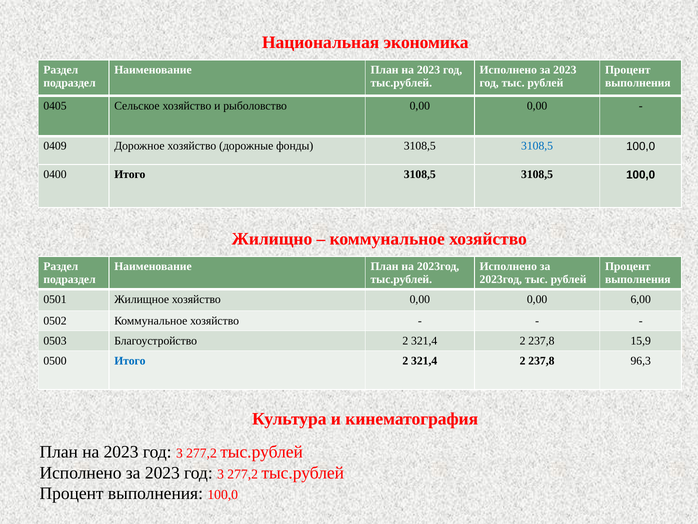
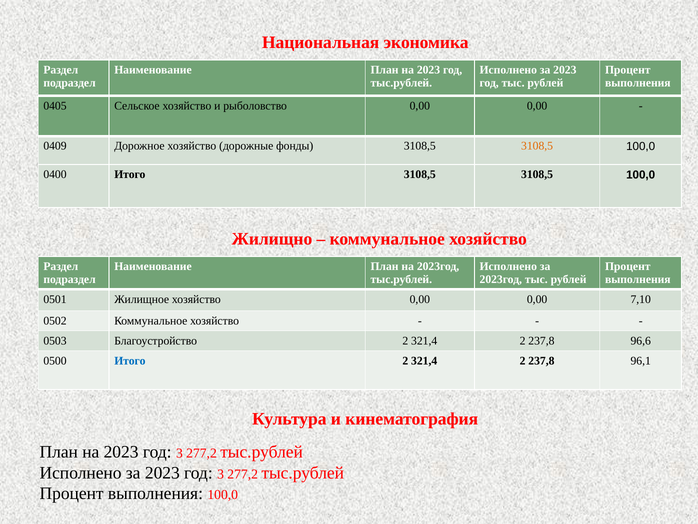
3108,5 at (537, 146) colour: blue -> orange
6,00: 6,00 -> 7,10
15,9: 15,9 -> 96,6
96,3: 96,3 -> 96,1
